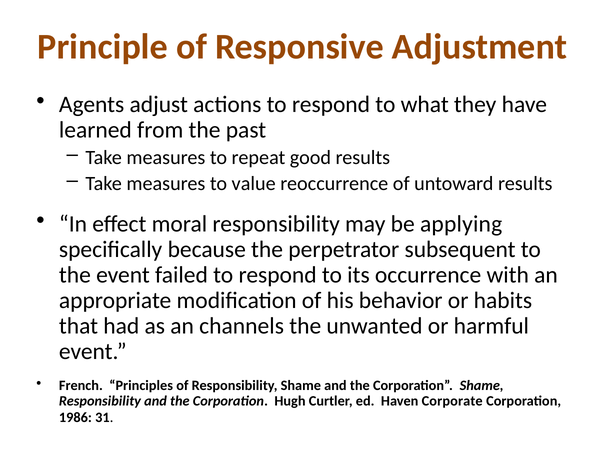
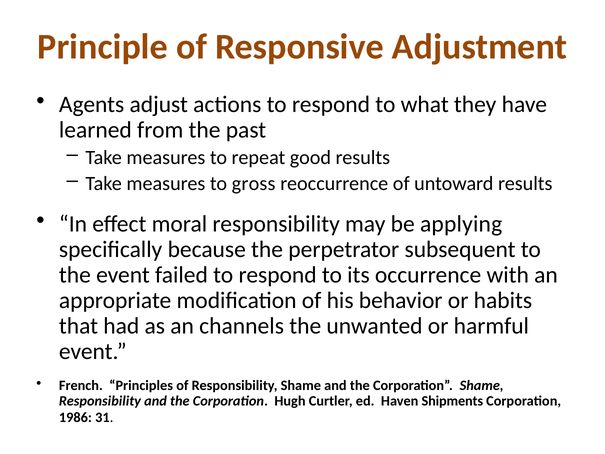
value: value -> gross
Corporate: Corporate -> Shipments
